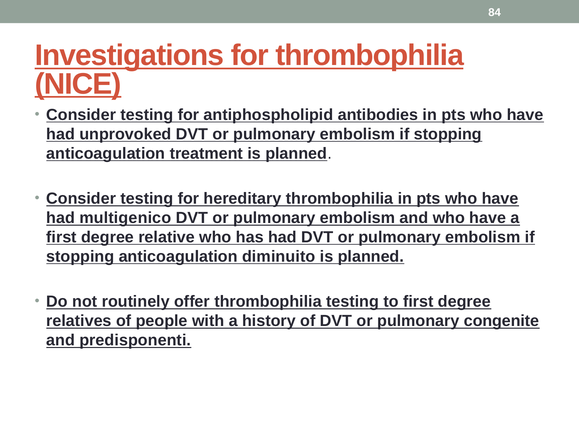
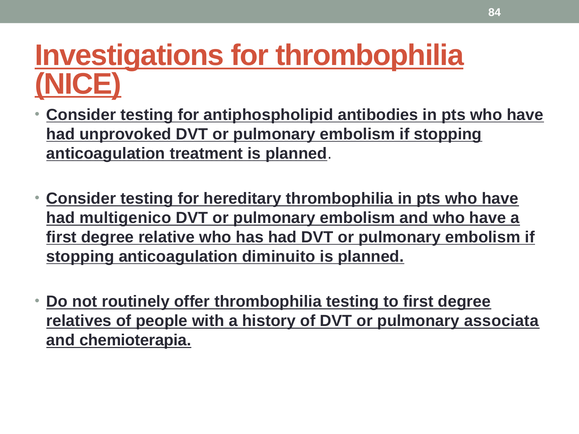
congenite: congenite -> associata
predisponenti: predisponenti -> chemioterapia
